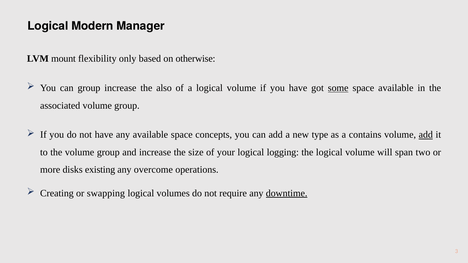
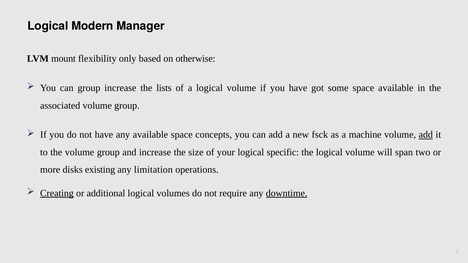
also: also -> lists
some underline: present -> none
type: type -> fsck
contains: contains -> machine
logging: logging -> specific
overcome: overcome -> limitation
Creating underline: none -> present
swapping: swapping -> additional
